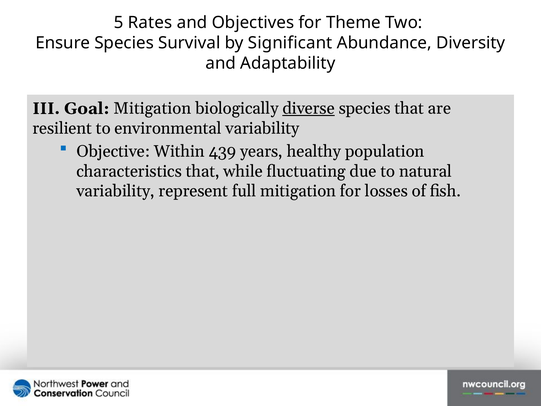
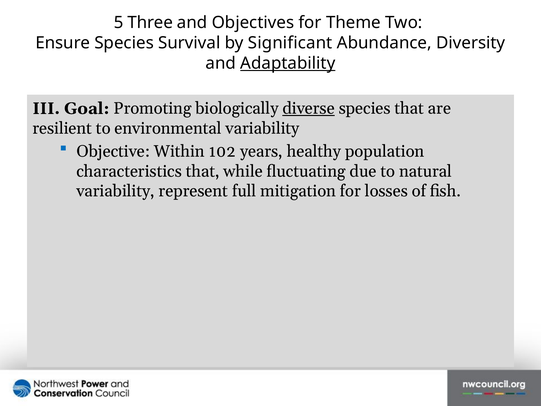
Rates: Rates -> Three
Adaptability underline: none -> present
Goal Mitigation: Mitigation -> Promoting
439: 439 -> 102
